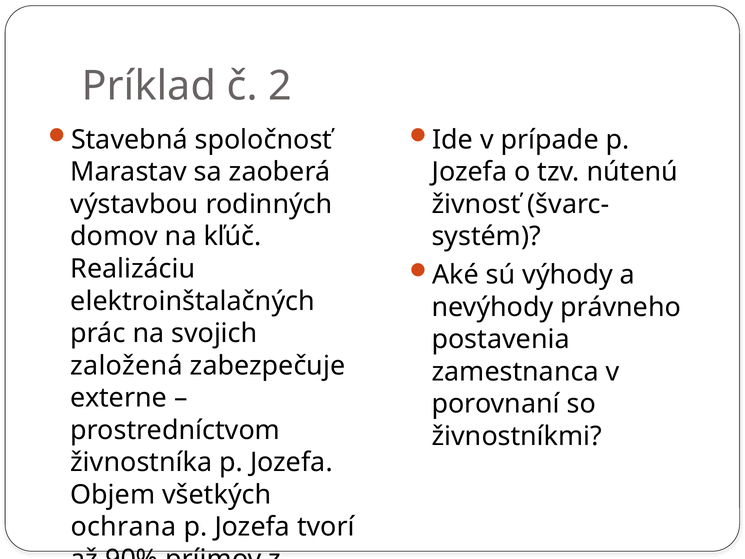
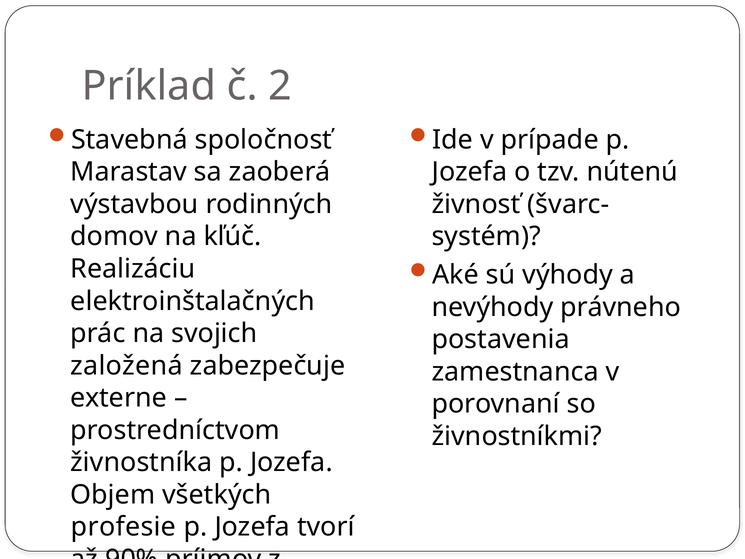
ochrana: ochrana -> profesie
